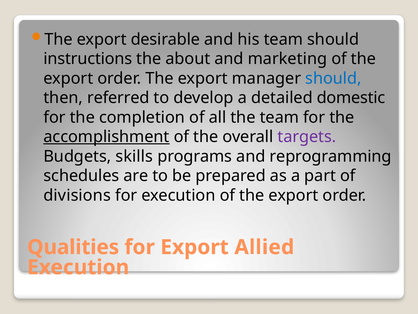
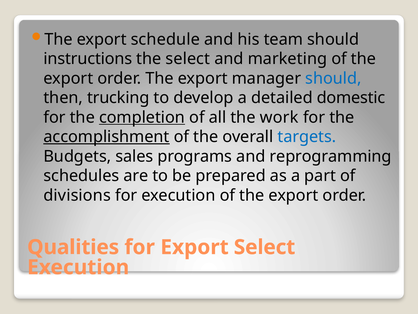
desirable: desirable -> schedule
the about: about -> select
referred: referred -> trucking
completion underline: none -> present
the team: team -> work
targets colour: purple -> blue
skills: skills -> sales
Export Allied: Allied -> Select
